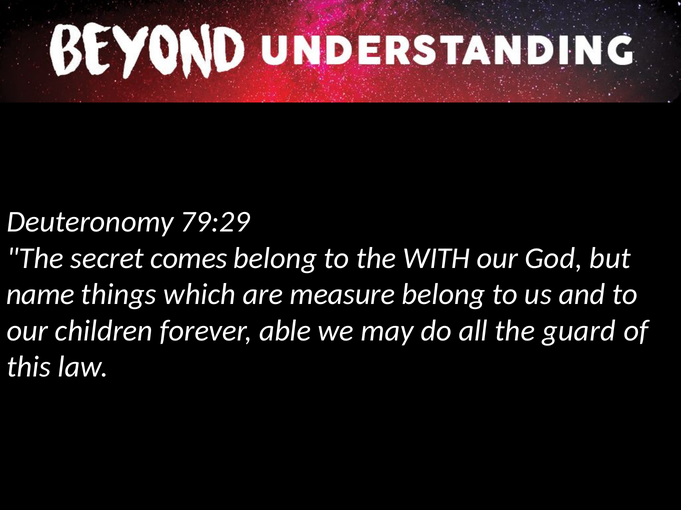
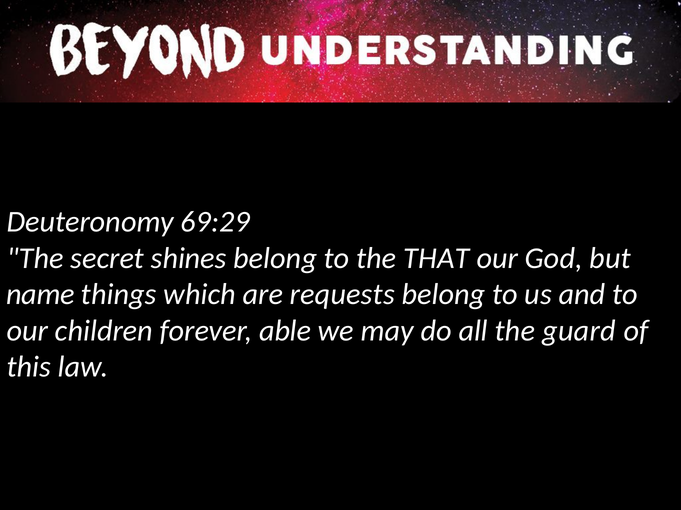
79:29: 79:29 -> 69:29
comes: comes -> shines
WITH: WITH -> THAT
measure: measure -> requests
